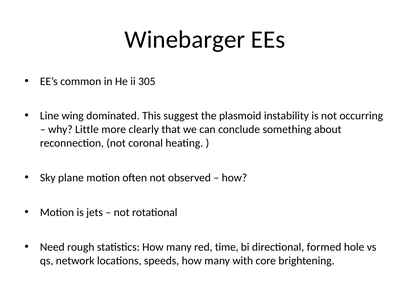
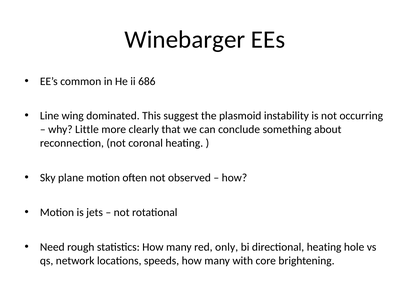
305: 305 -> 686
time: time -> only
directional formed: formed -> heating
